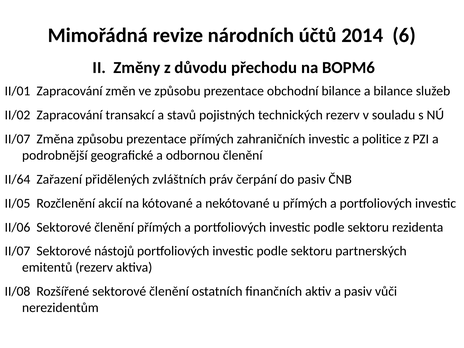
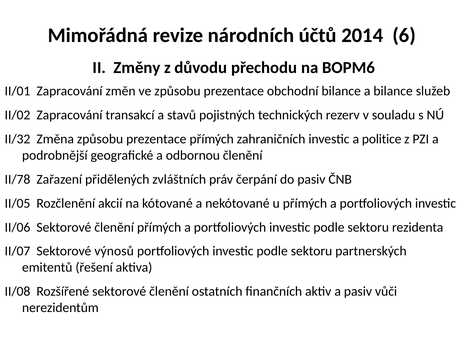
II/07 at (17, 139): II/07 -> II/32
II/64: II/64 -> II/78
nástojů: nástojů -> výnosů
emitentů rezerv: rezerv -> řešení
